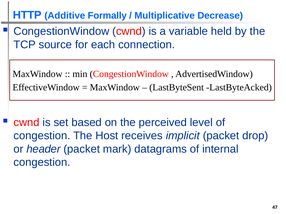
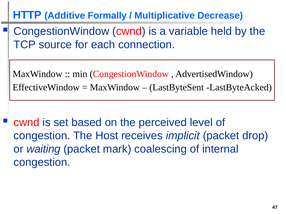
header: header -> waiting
datagrams: datagrams -> coalescing
